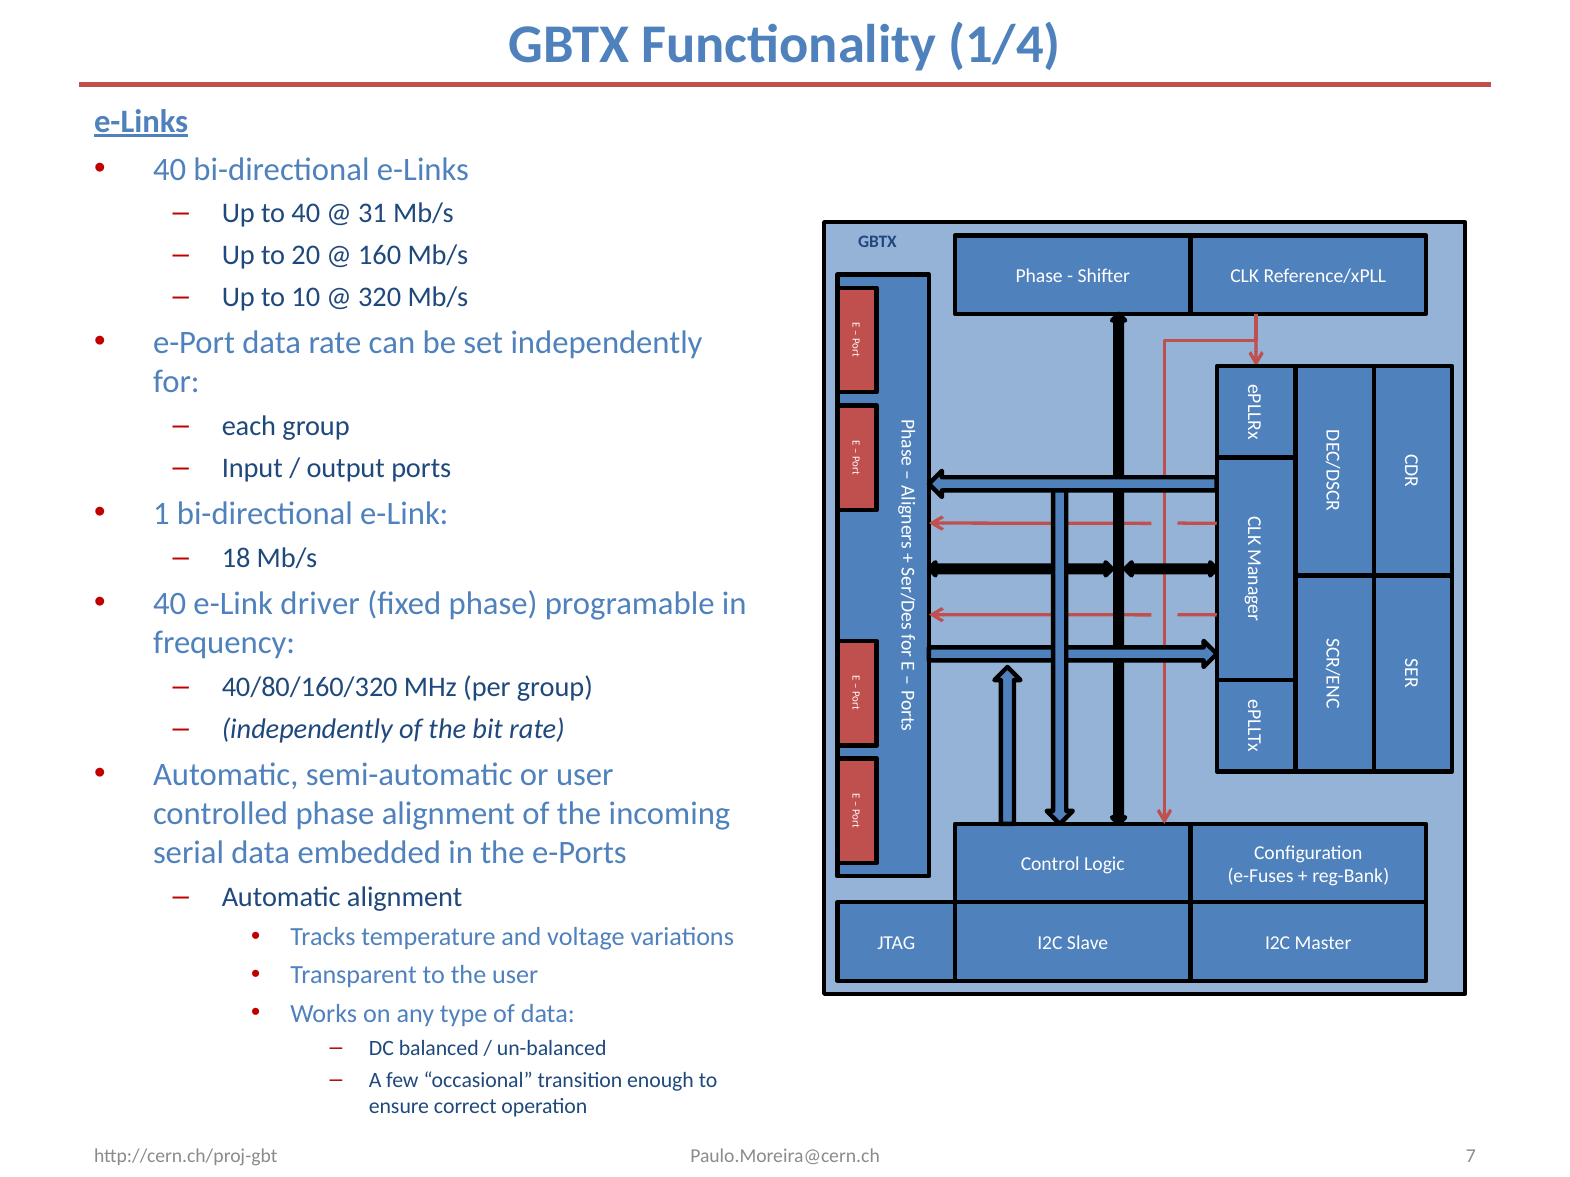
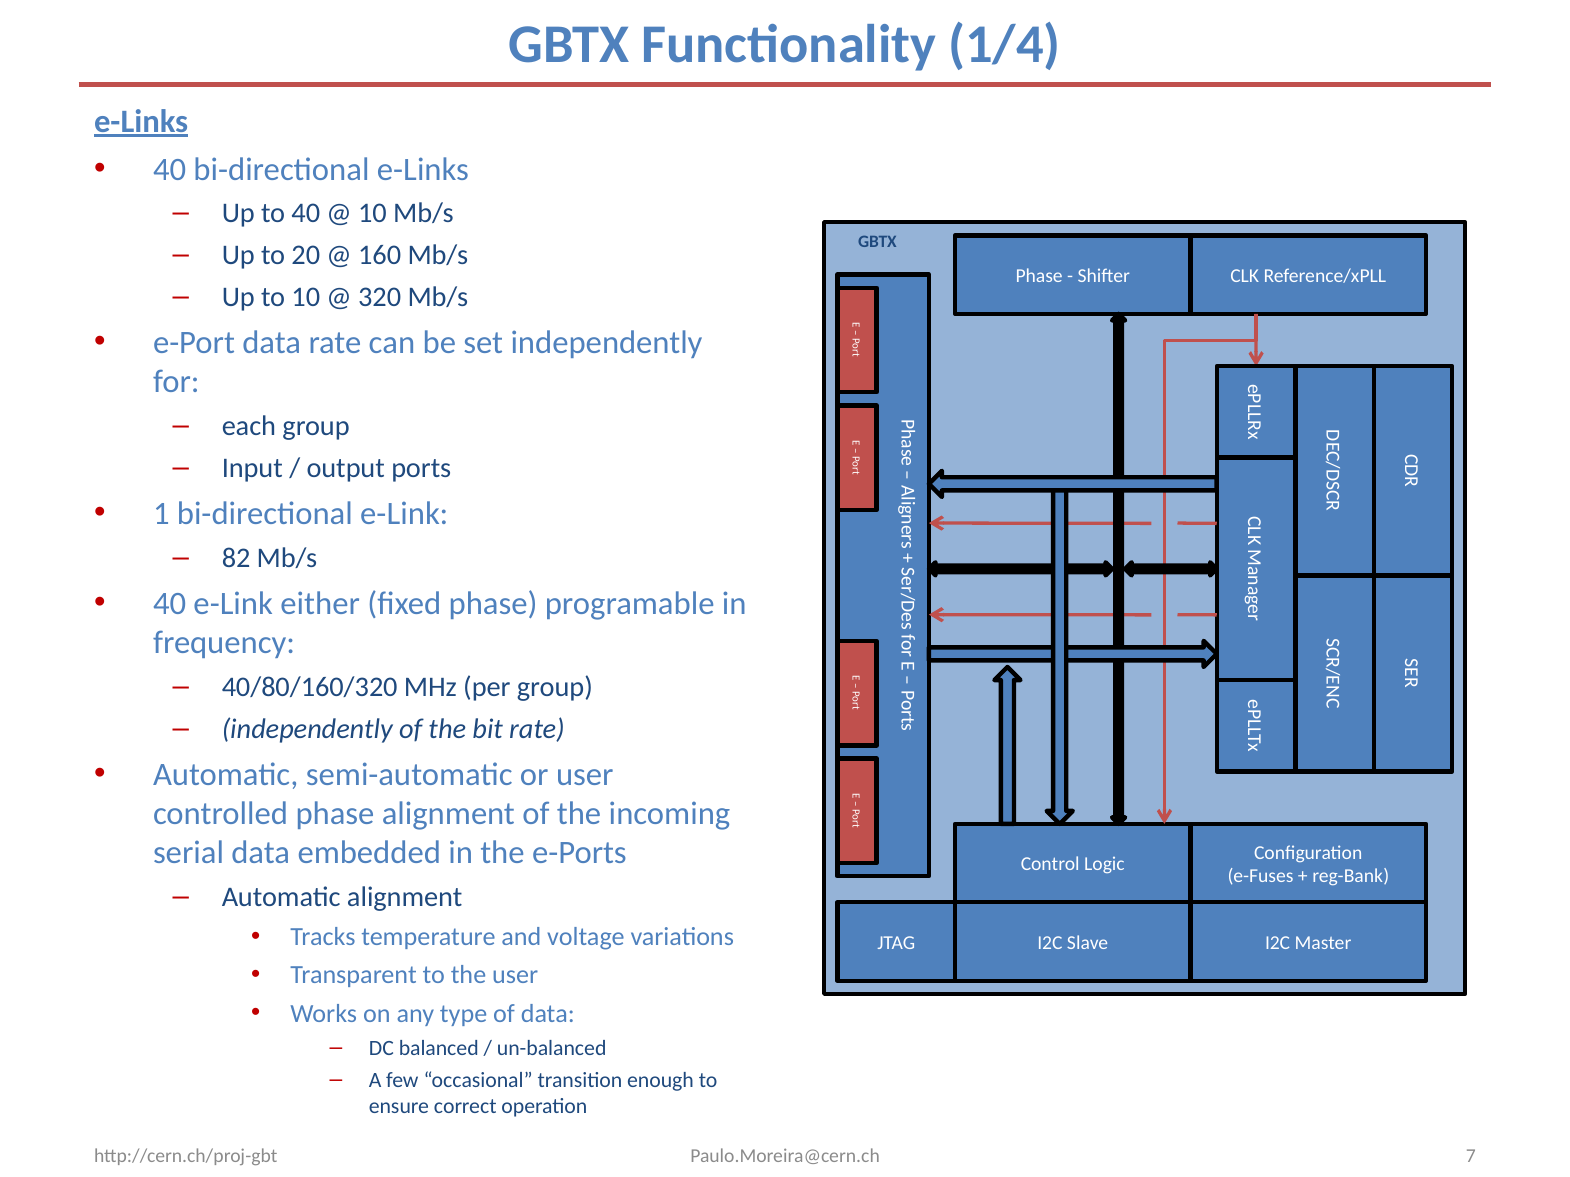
31 at (372, 214): 31 -> 10
18: 18 -> 82
driver: driver -> either
